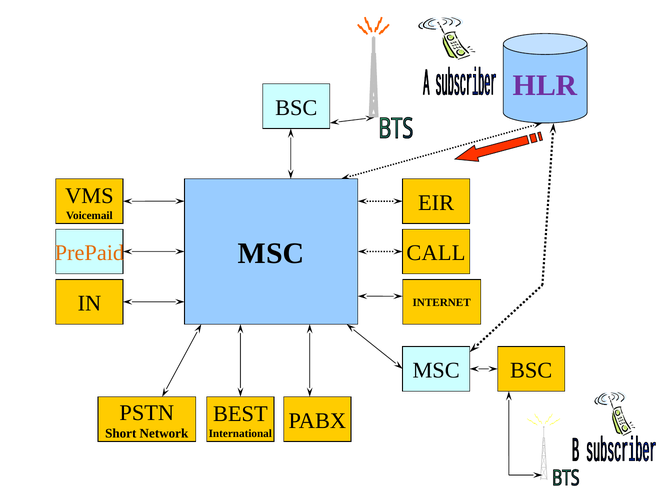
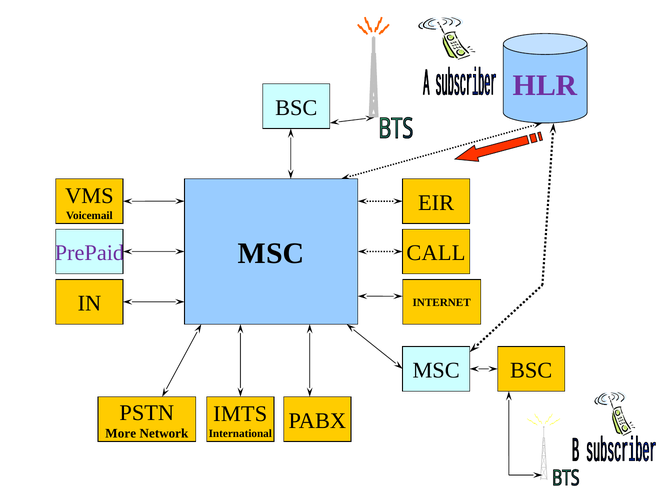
PrePaid colour: orange -> purple
BEST: BEST -> IMTS
Short: Short -> More
